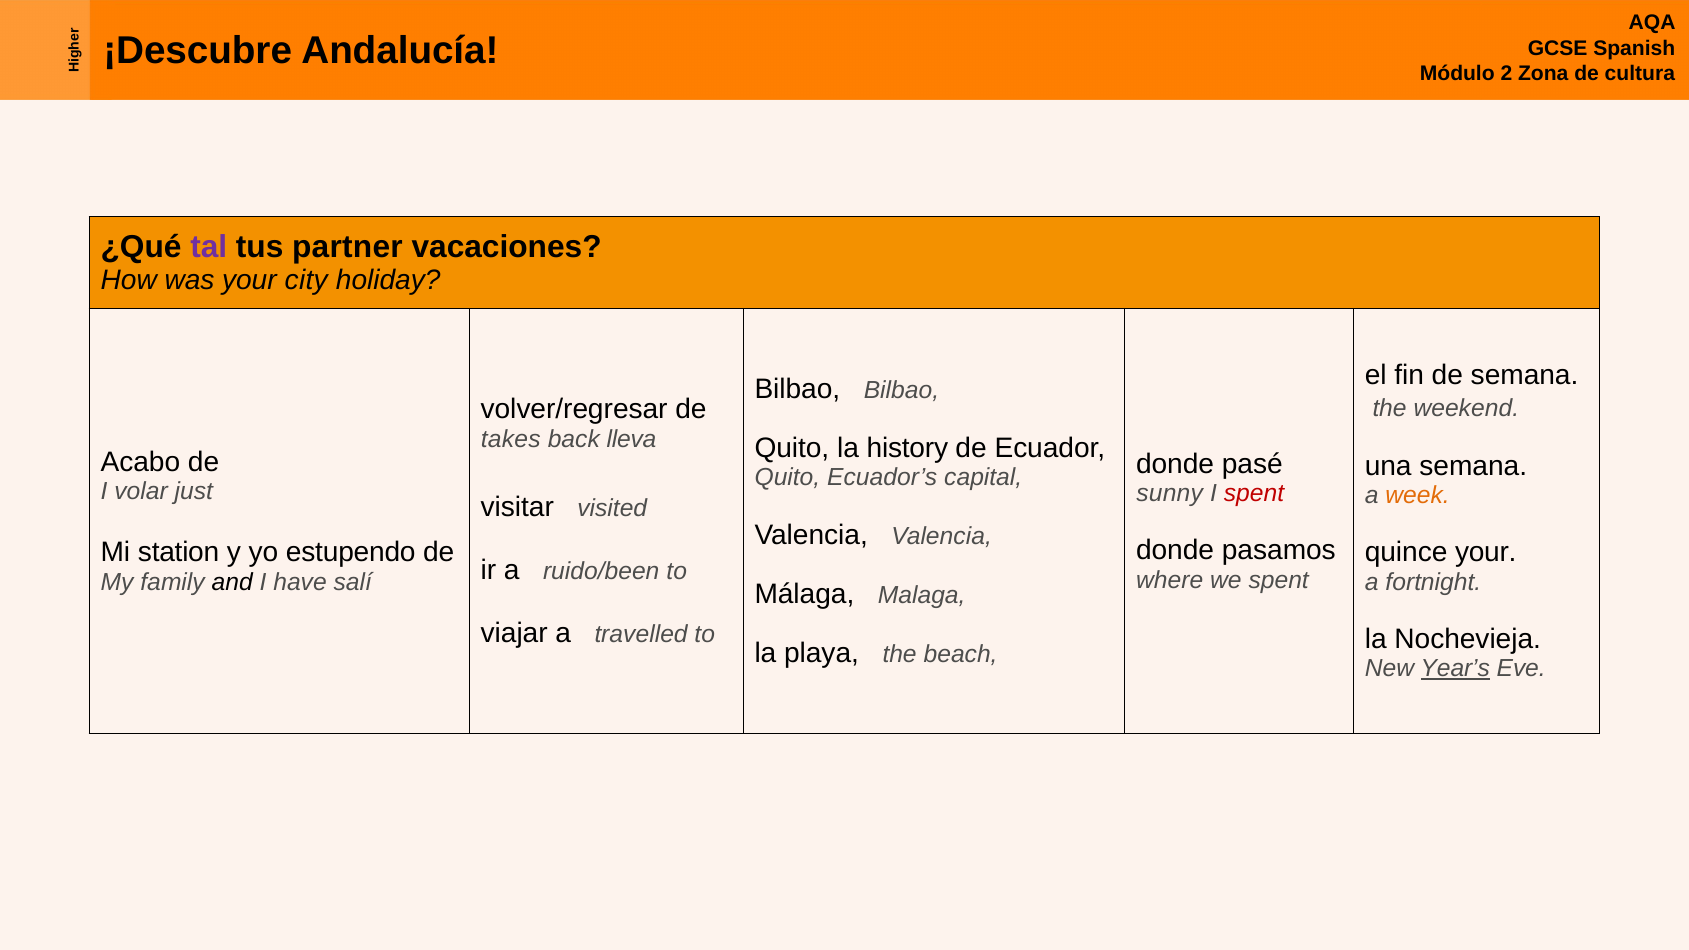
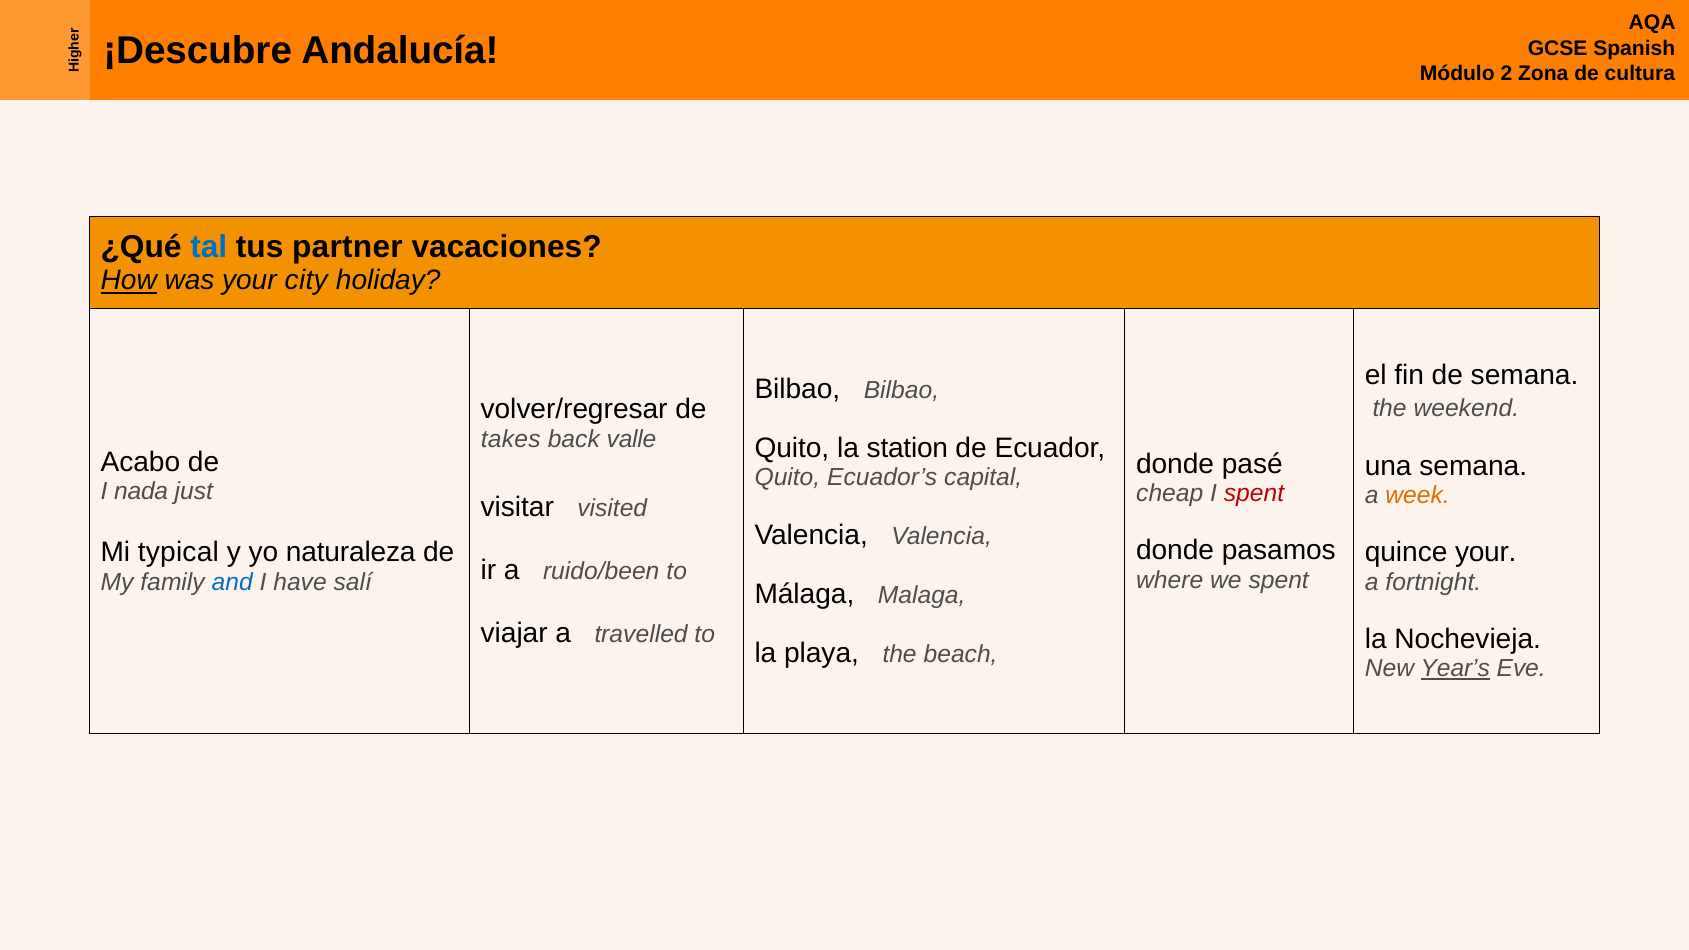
tal colour: purple -> blue
How underline: none -> present
lleva: lleva -> valle
history: history -> station
volar: volar -> nada
sunny: sunny -> cheap
station: station -> typical
estupendo: estupendo -> naturaleza
and colour: black -> blue
